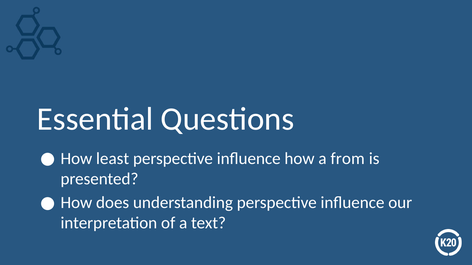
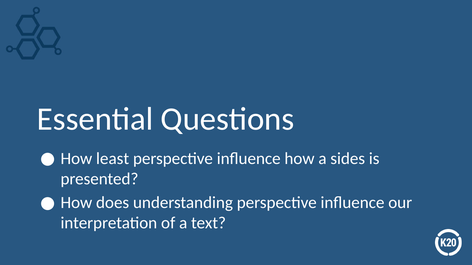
from: from -> sides
